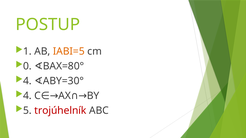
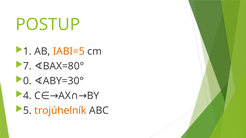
0: 0 -> 7
4 at (27, 81): 4 -> 0
trojúhelník colour: red -> orange
